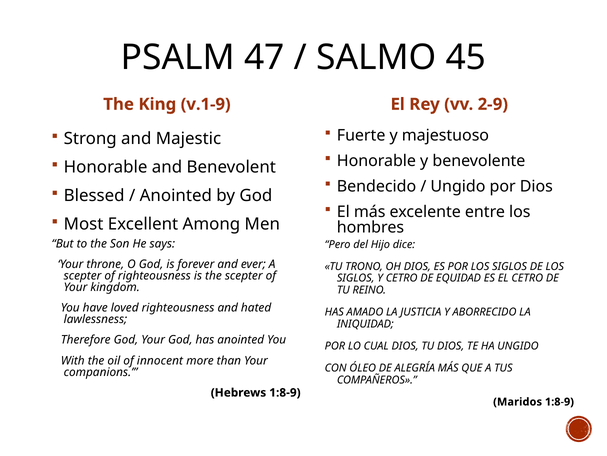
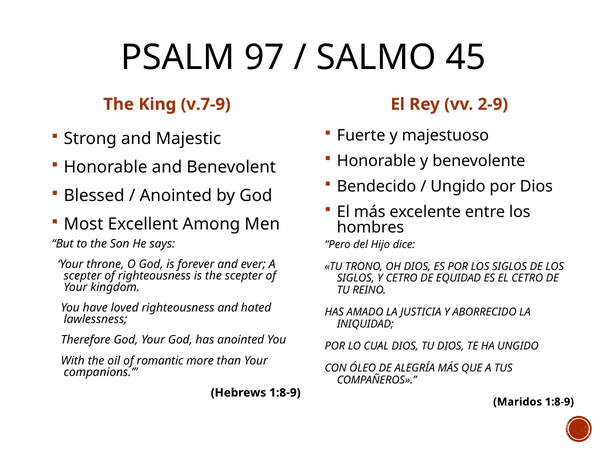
47: 47 -> 97
v.1-9: v.1-9 -> v.7-9
innocent: innocent -> romantic
